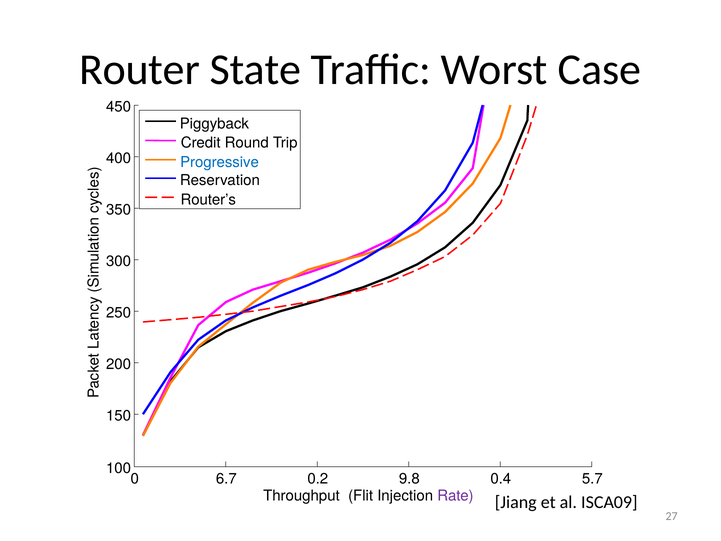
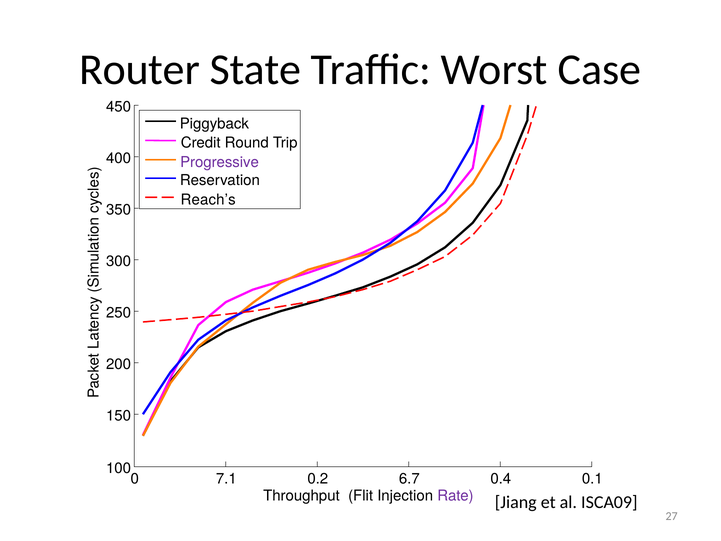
Progressive colour: blue -> purple
Router’s: Router’s -> Reach’s
6.7: 6.7 -> 7.1
9.8: 9.8 -> 6.7
5.7: 5.7 -> 0.1
